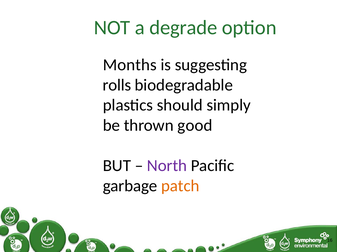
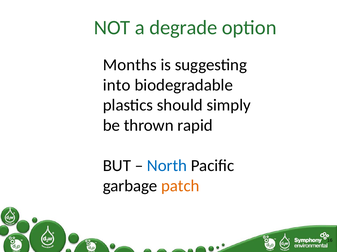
rolls: rolls -> into
good: good -> rapid
North colour: purple -> blue
